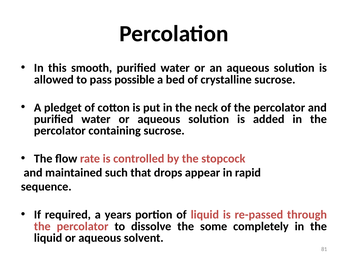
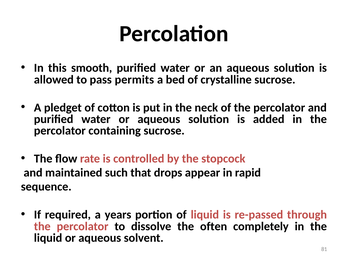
possible: possible -> permits
some: some -> often
